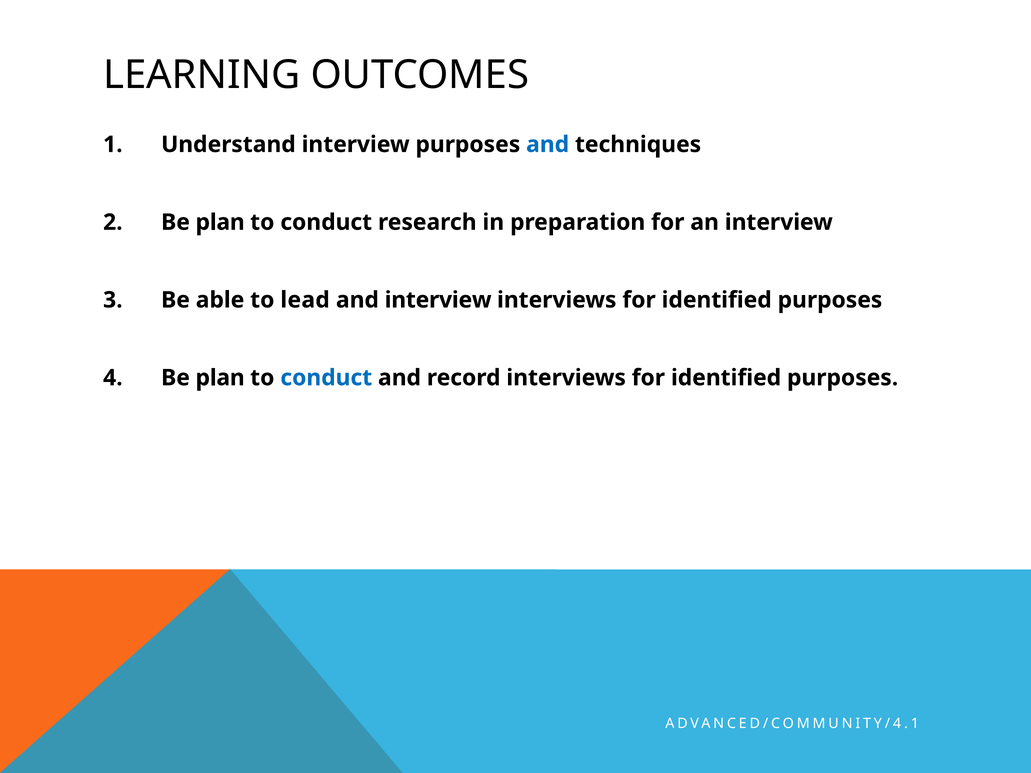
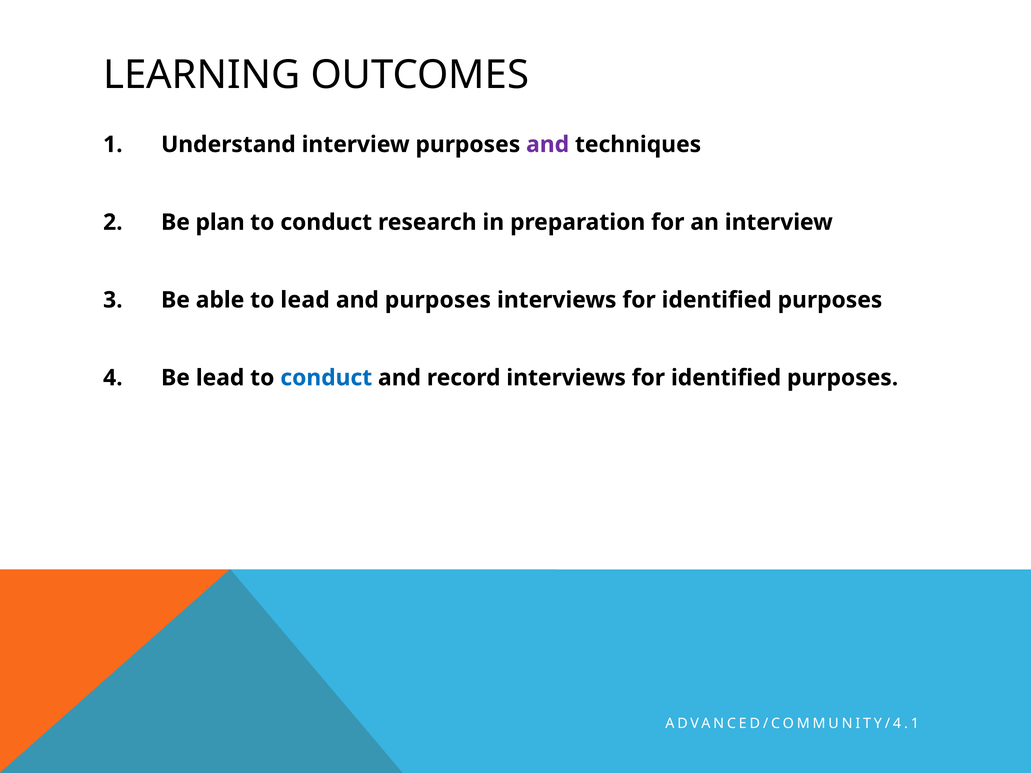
and at (548, 145) colour: blue -> purple
and interview: interview -> purposes
plan at (220, 378): plan -> lead
